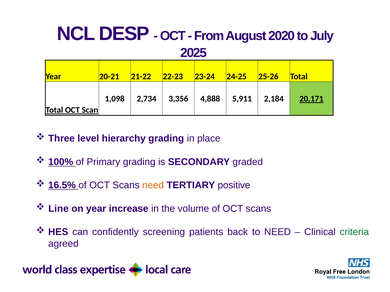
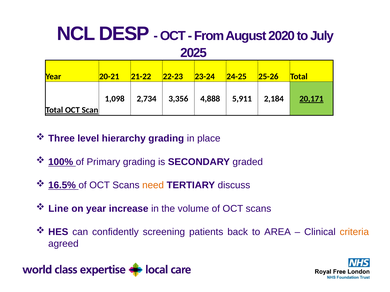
positive: positive -> discuss
to NEED: NEED -> AREA
criteria colour: green -> orange
